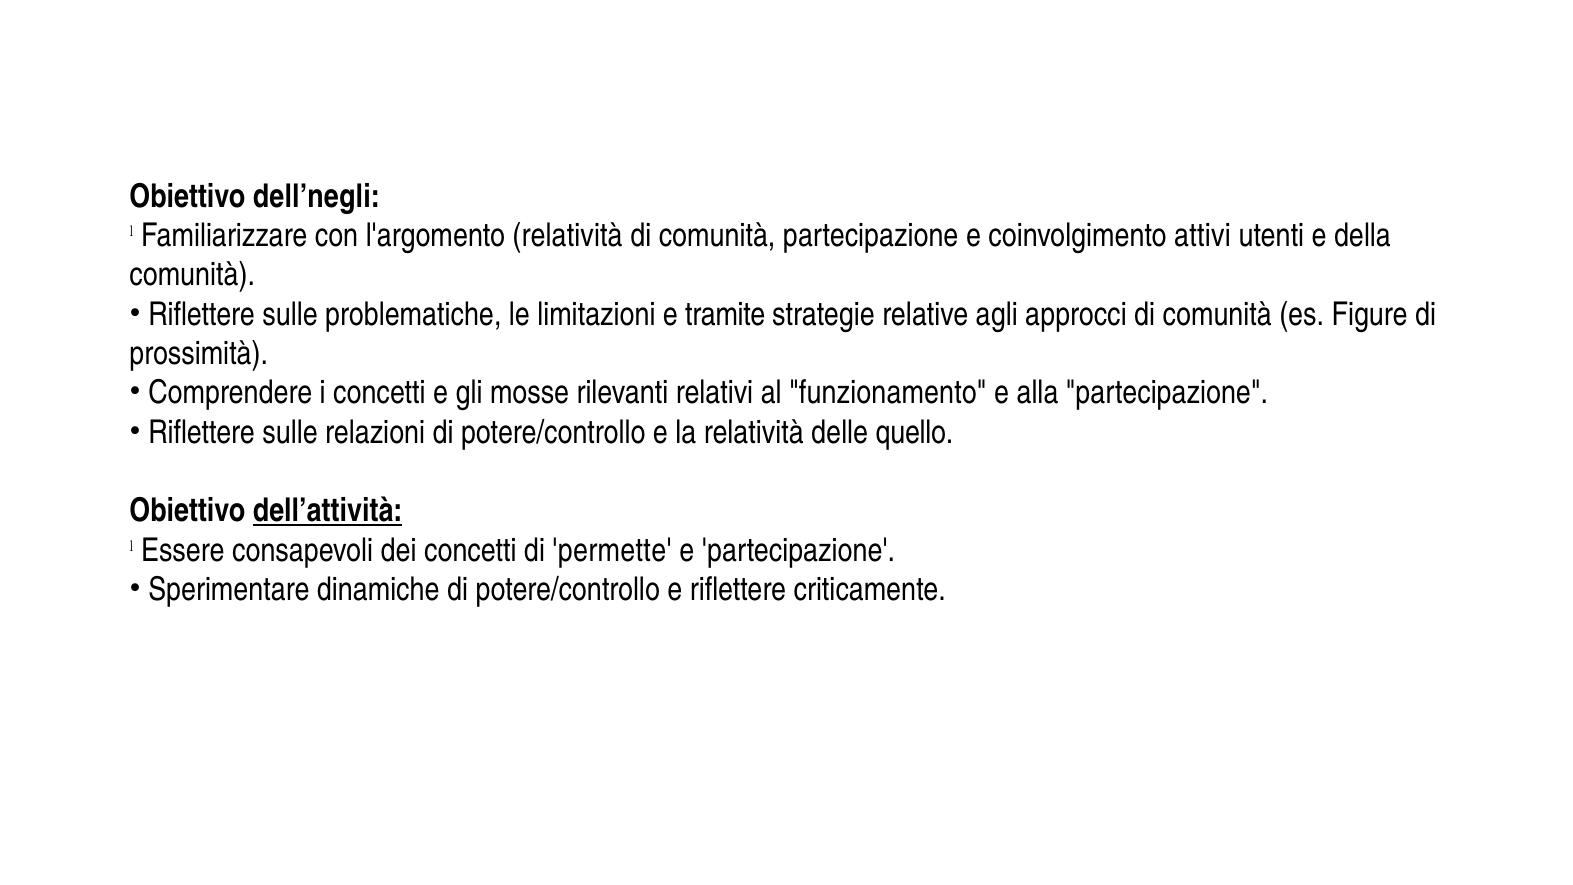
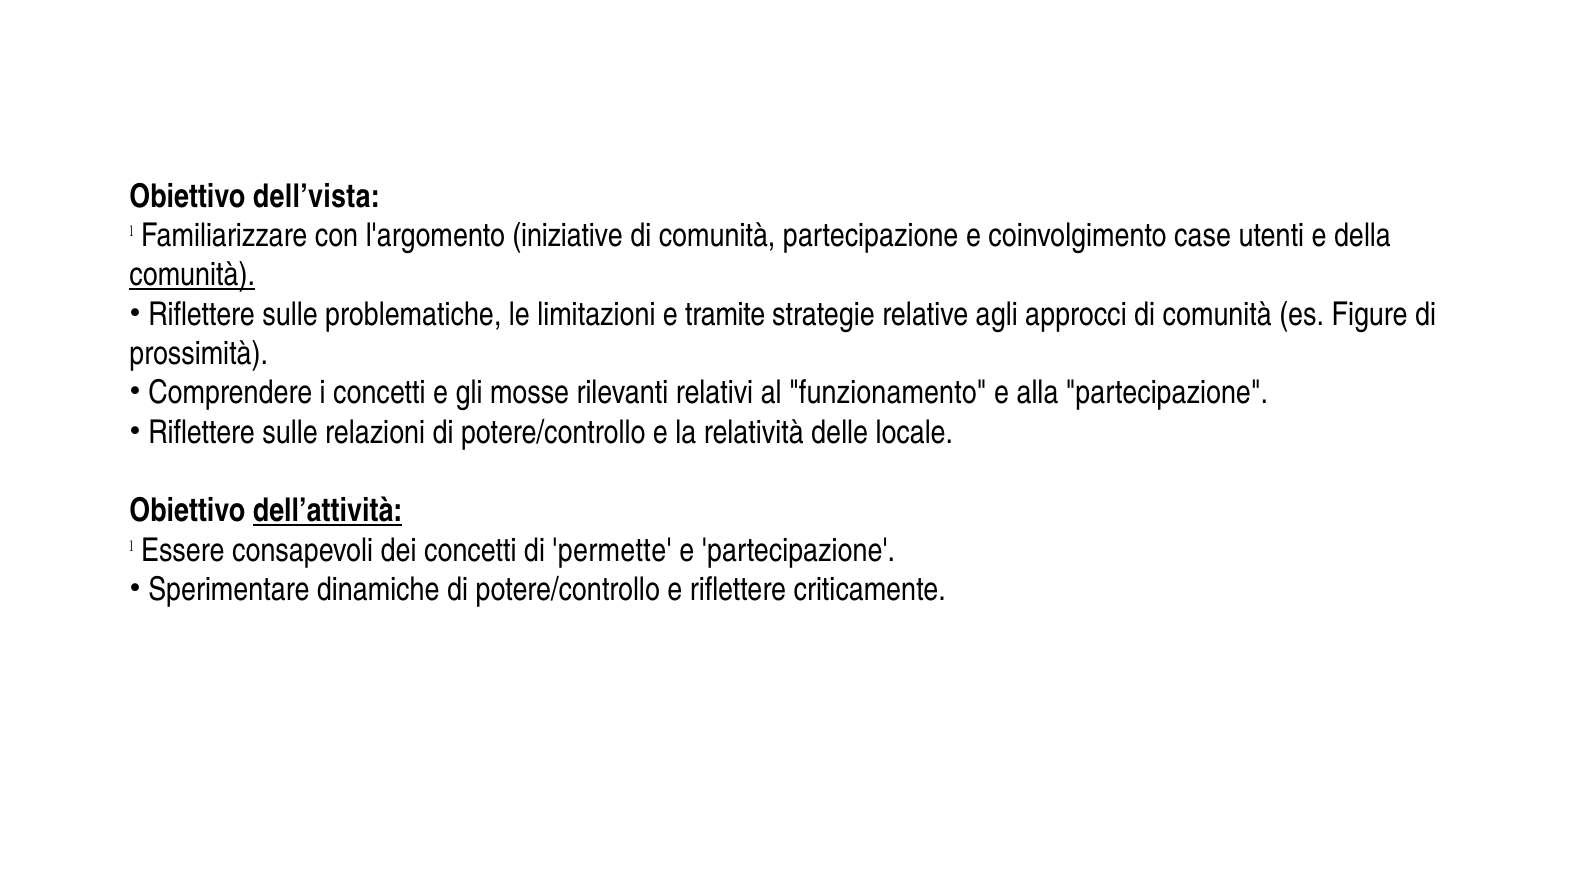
dell’negli: dell’negli -> dell’vista
l'argomento relatività: relatività -> iniziative
attivi: attivi -> case
comunità at (192, 275) underline: none -> present
quello: quello -> locale
